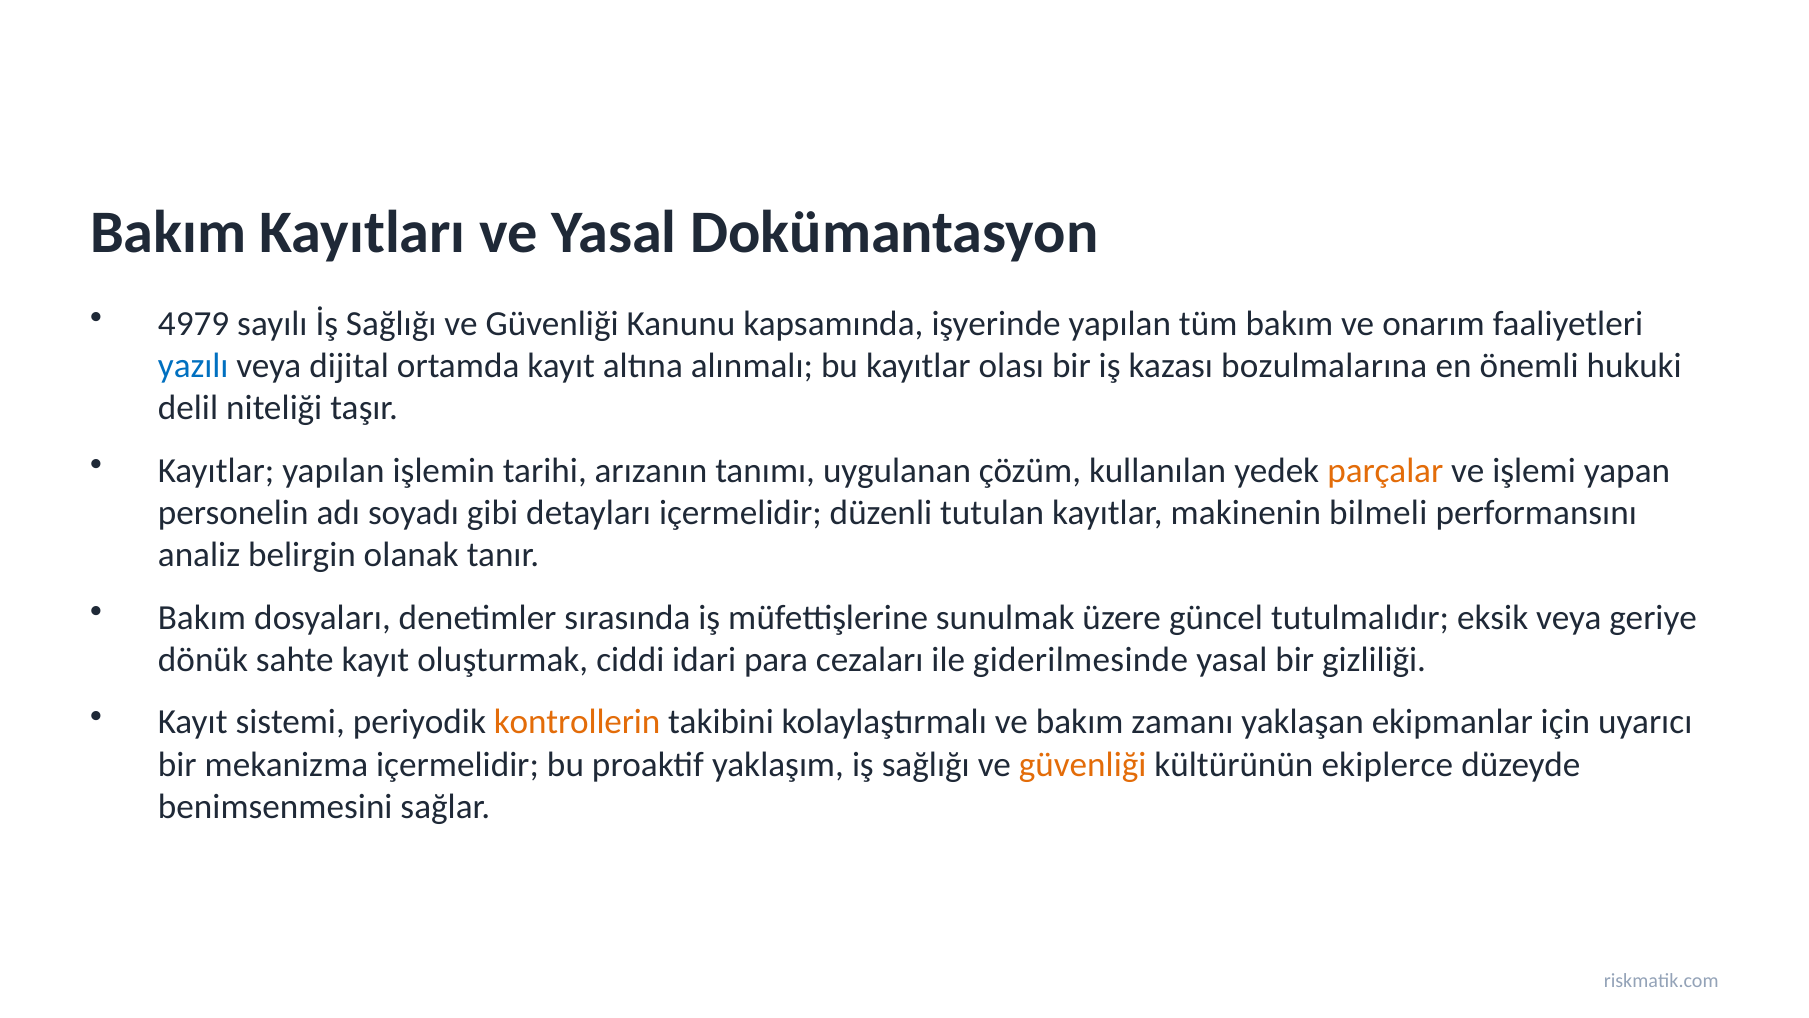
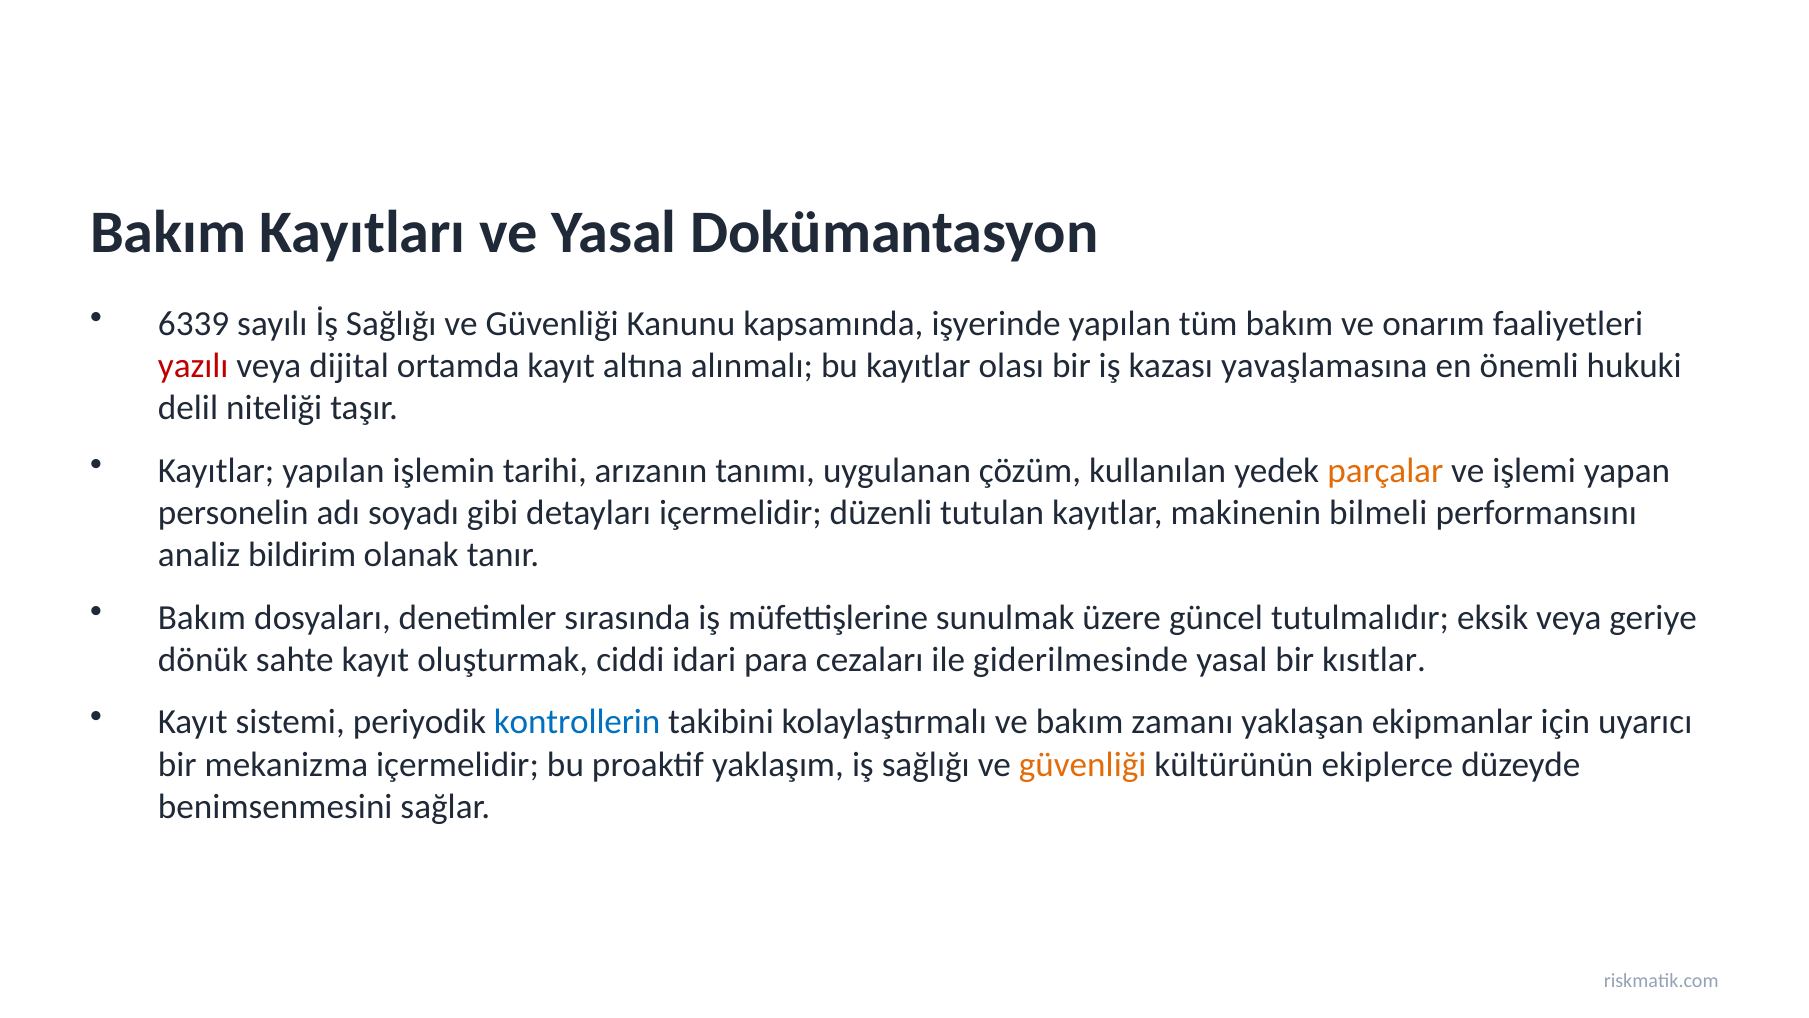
4979: 4979 -> 6339
yazılı colour: blue -> red
bozulmalarına: bozulmalarına -> yavaşlamasına
belirgin: belirgin -> bildirim
gizliliği: gizliliği -> kısıtlar
kontrollerin colour: orange -> blue
